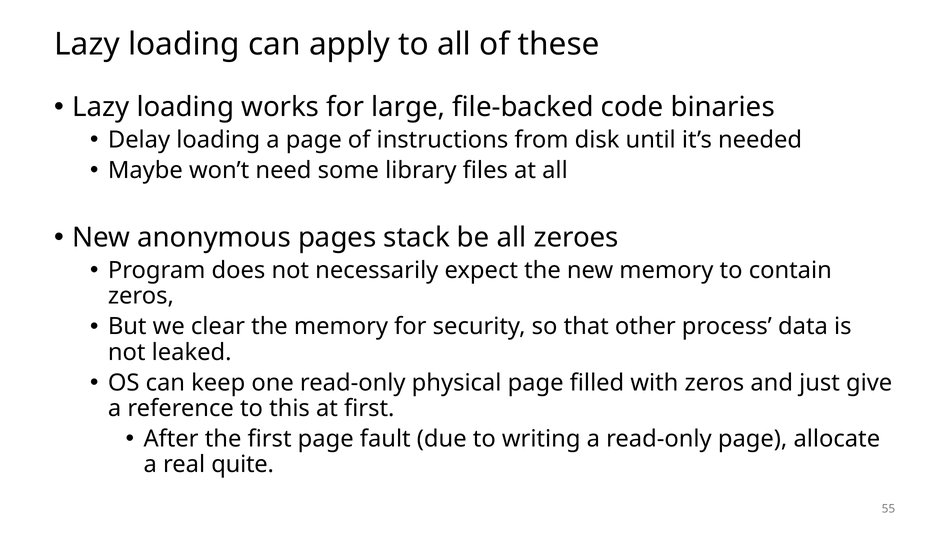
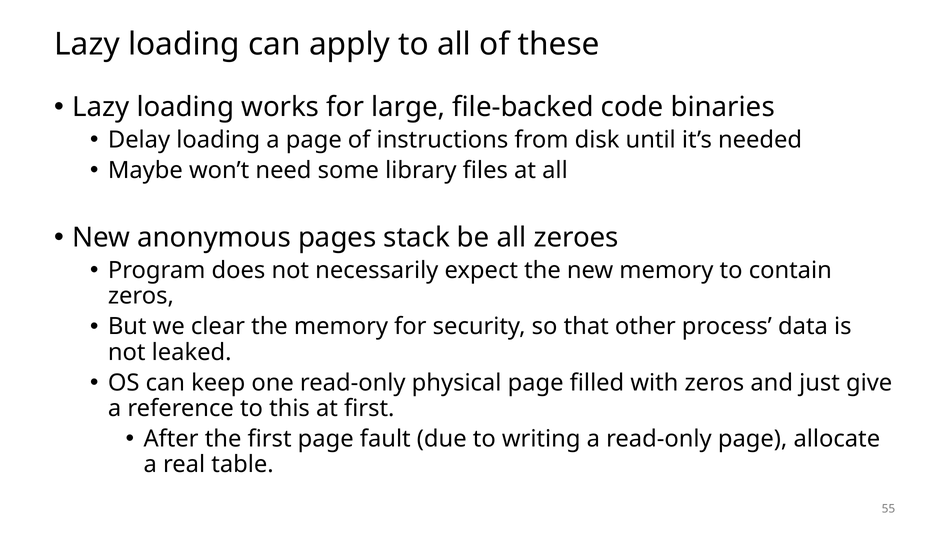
quite: quite -> table
